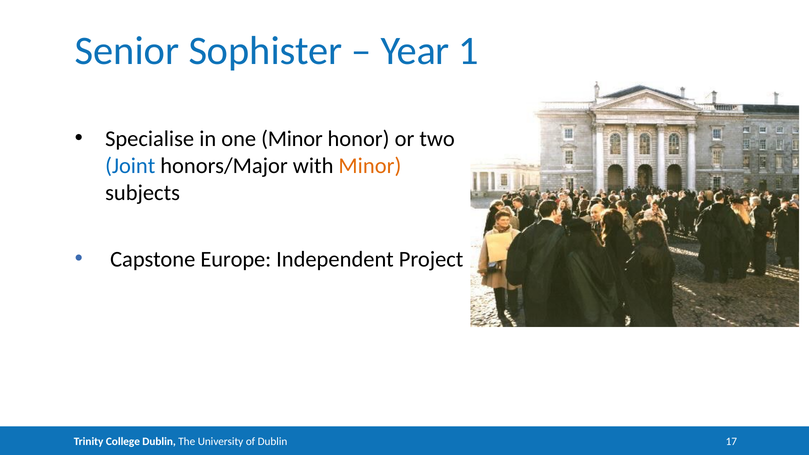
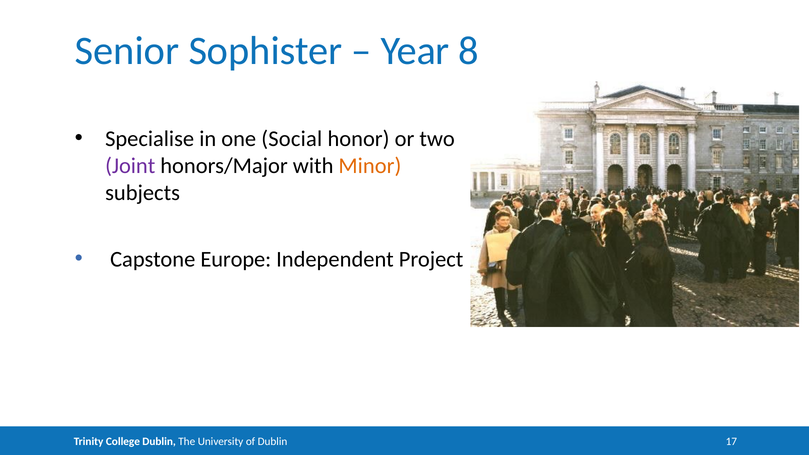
1: 1 -> 8
one Minor: Minor -> Social
Joint colour: blue -> purple
